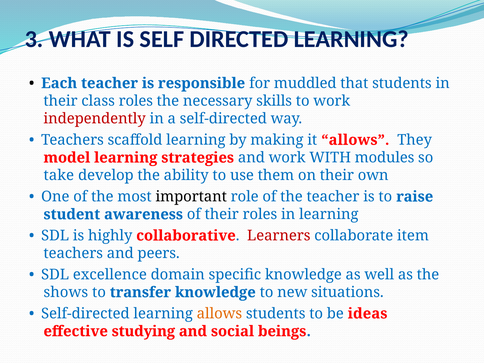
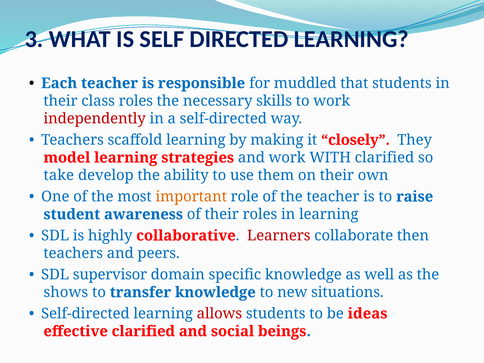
it allows: allows -> closely
WITH modules: modules -> clarified
important colour: black -> orange
item: item -> then
excellence: excellence -> supervisor
allows at (219, 314) colour: orange -> red
effective studying: studying -> clarified
